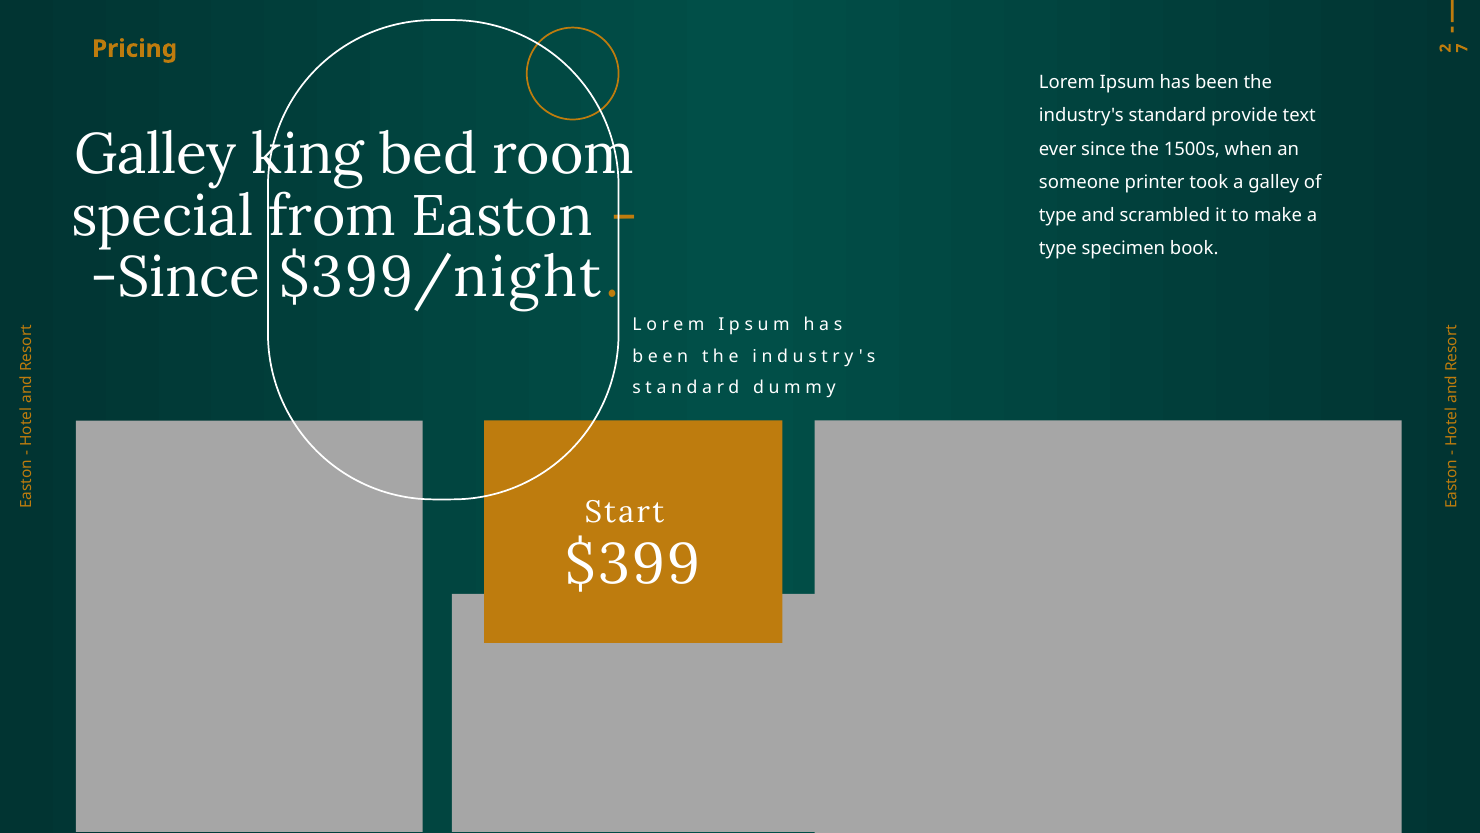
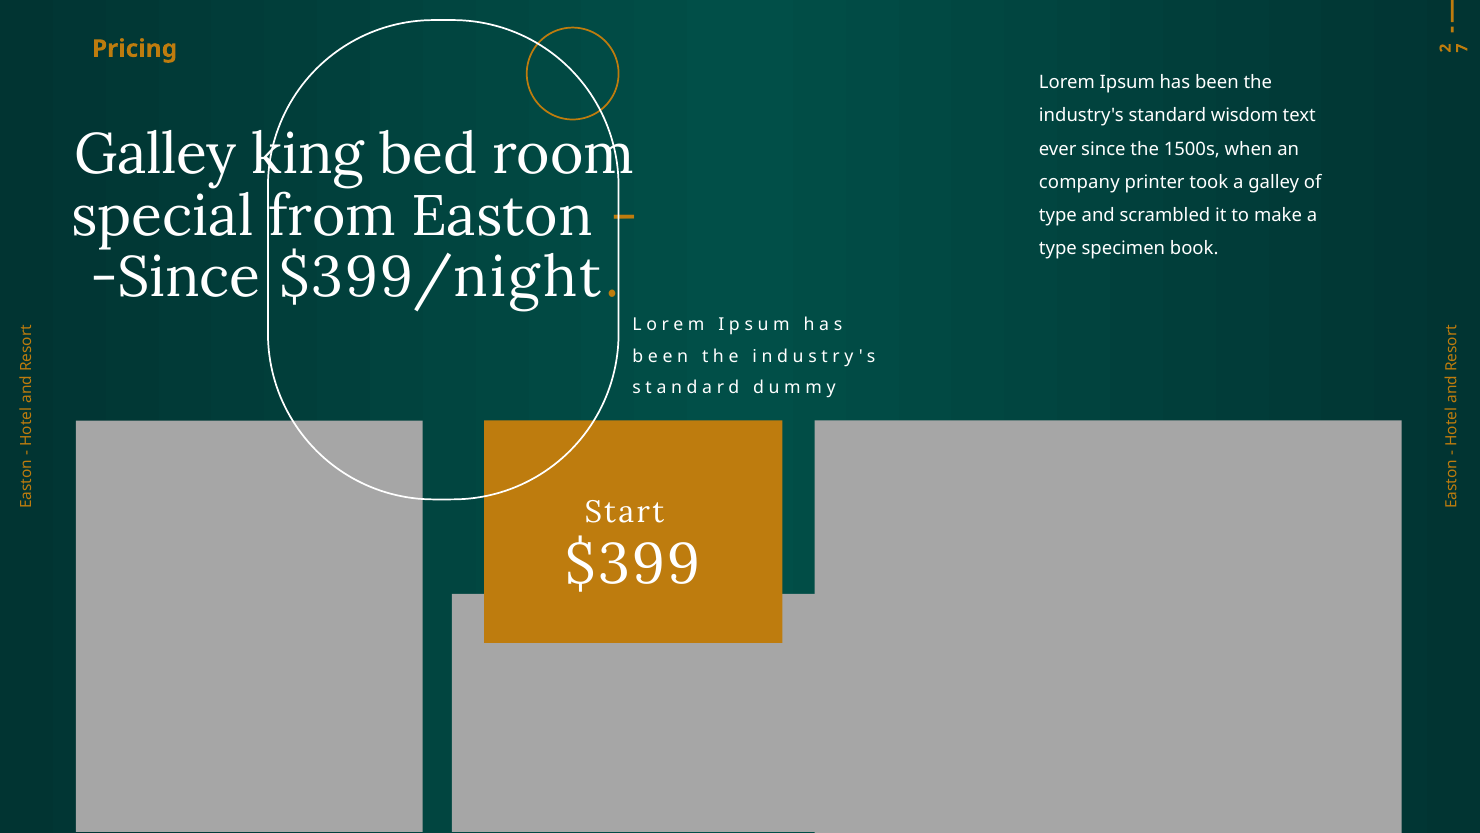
provide: provide -> wisdom
someone: someone -> company
